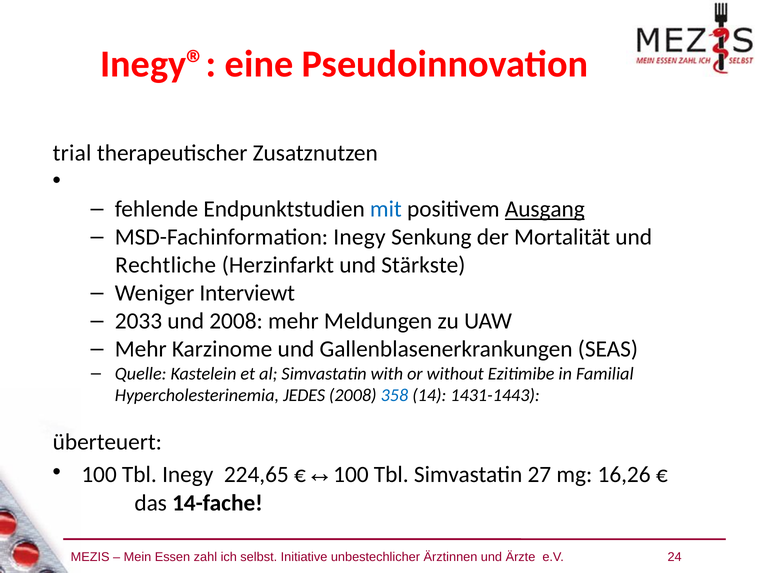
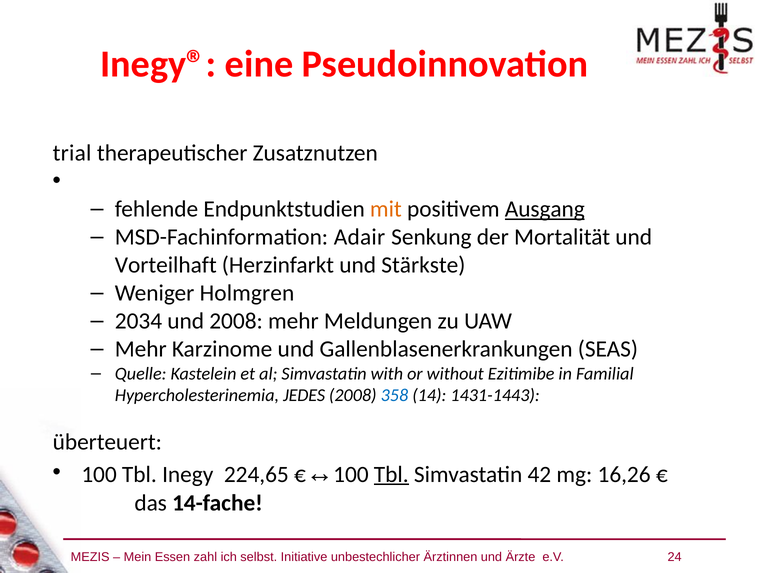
mit colour: blue -> orange
MSD-Fachinformation Inegy: Inegy -> Adair
Rechtliche: Rechtliche -> Vorteilhaft
Interviewt: Interviewt -> Holmgren
2033: 2033 -> 2034
Tbl at (391, 475) underline: none -> present
27: 27 -> 42
